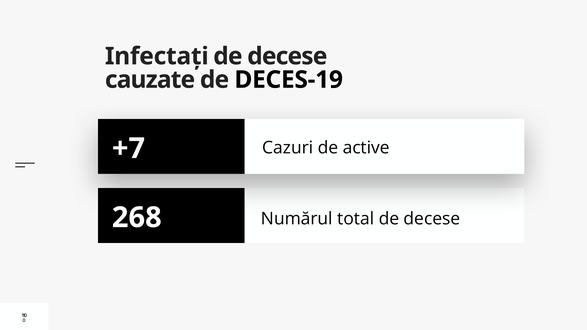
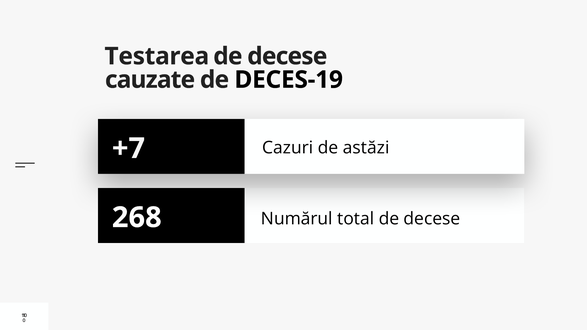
Infectați: Infectați -> Testarea
active: active -> astăzi
